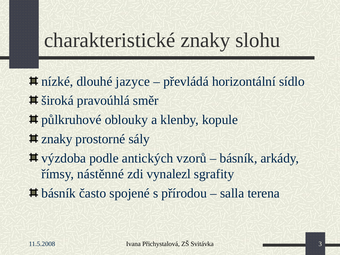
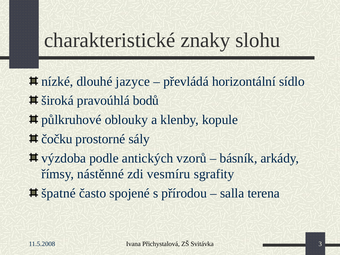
směr: směr -> bodů
znaky at (57, 139): znaky -> čočku
vynalezl: vynalezl -> vesmíru
básník at (59, 193): básník -> špatné
